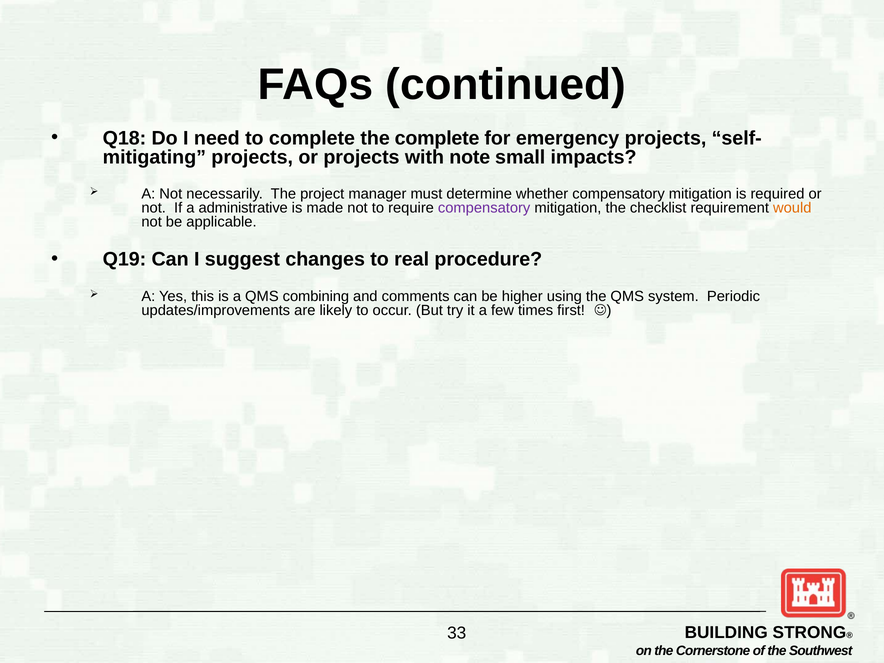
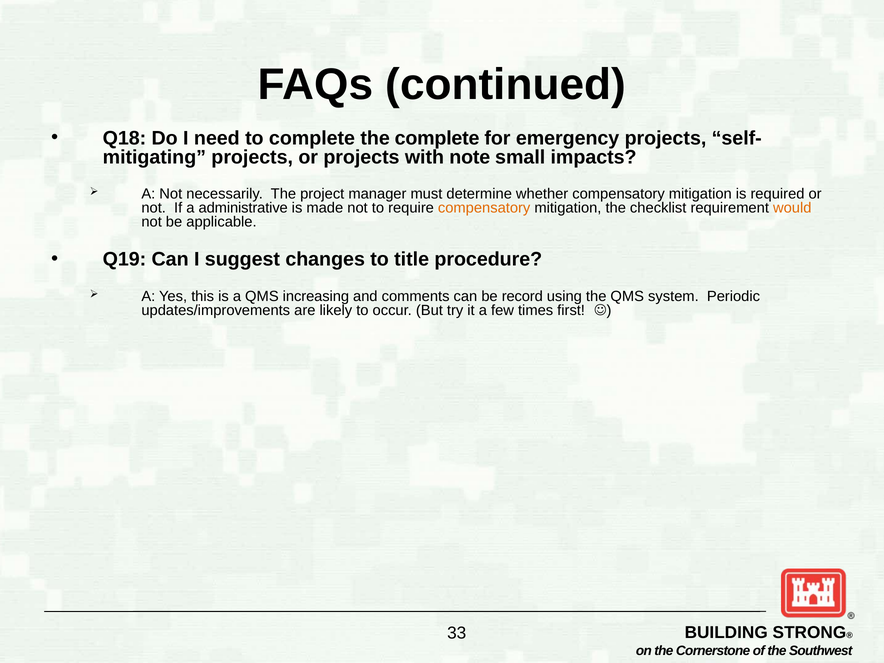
compensatory at (484, 208) colour: purple -> orange
real: real -> title
combining: combining -> increasing
higher: higher -> record
